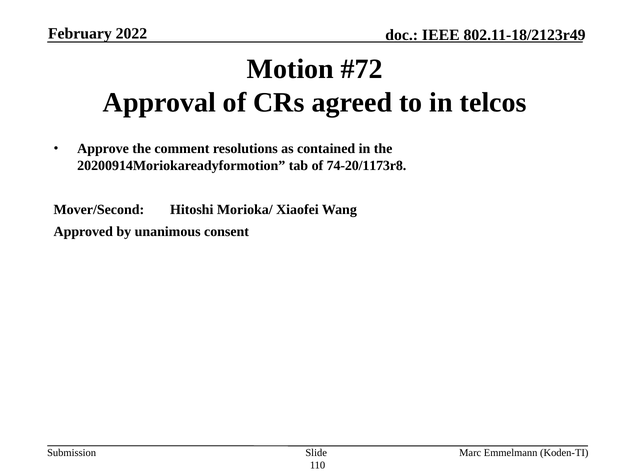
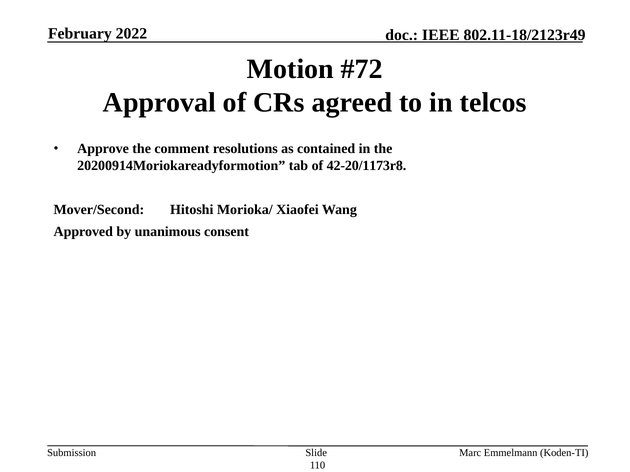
74-20/1173r8: 74-20/1173r8 -> 42-20/1173r8
